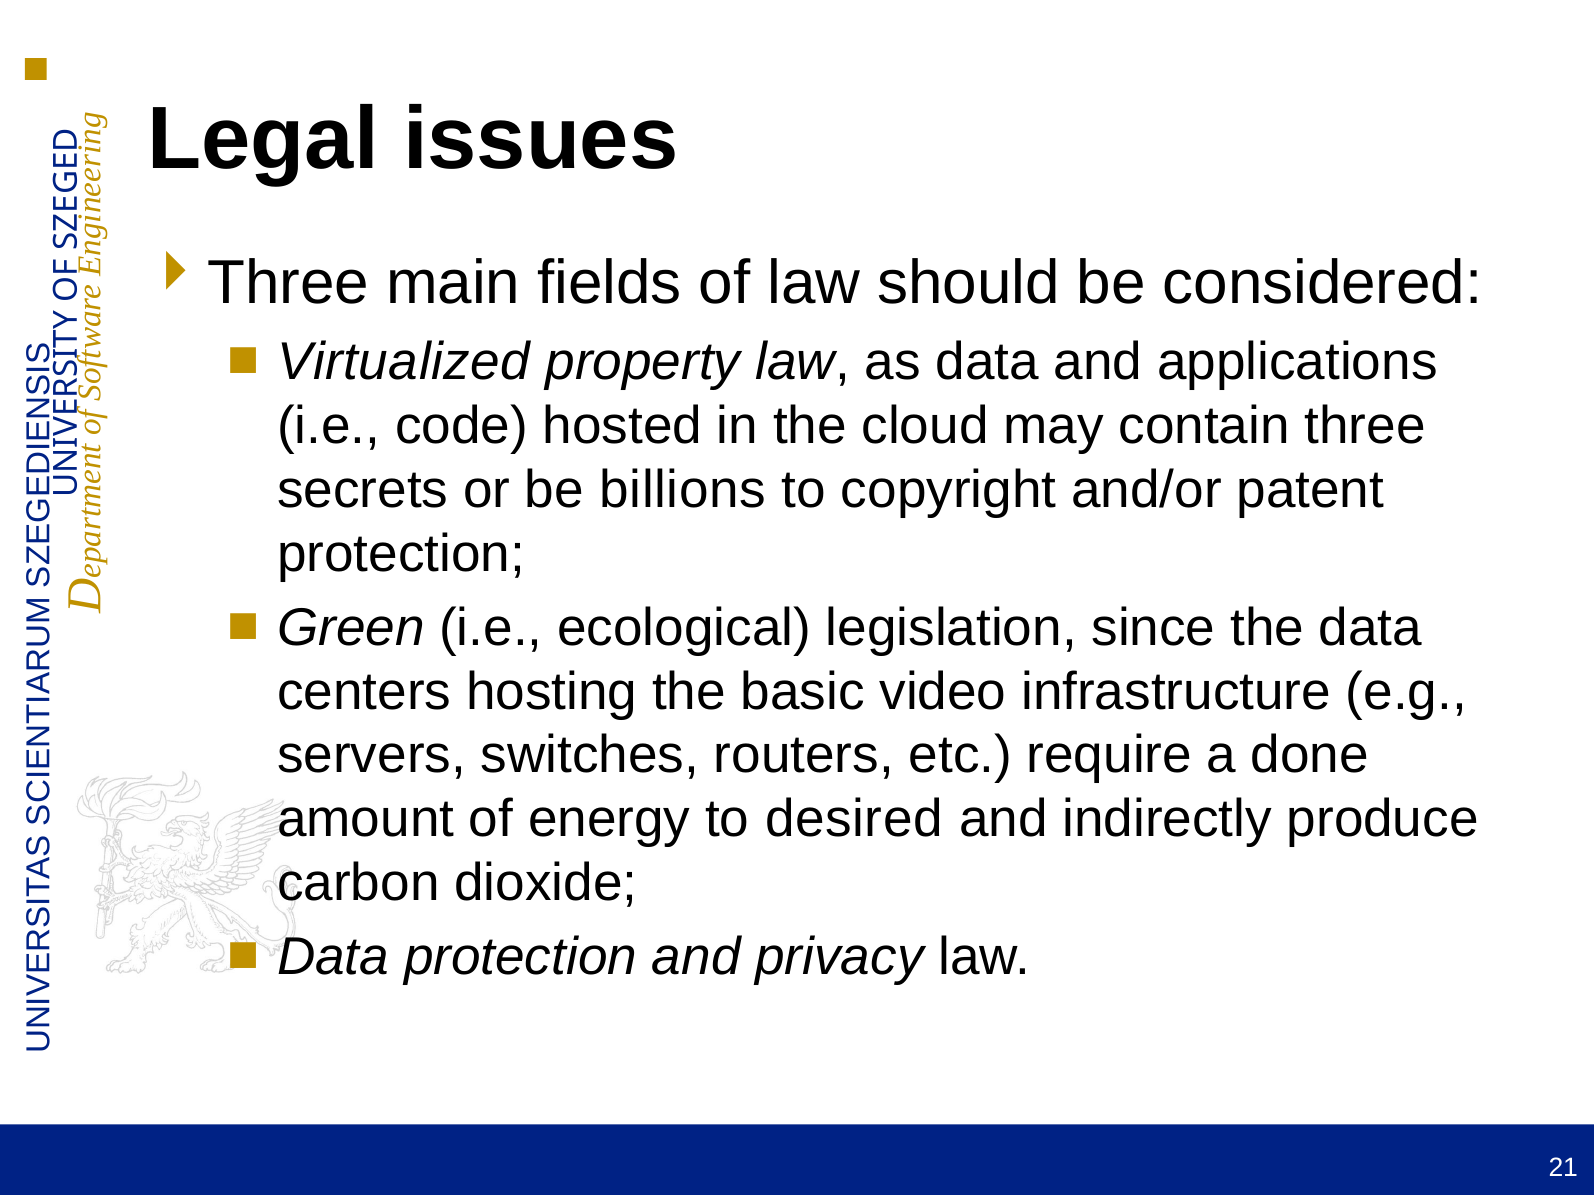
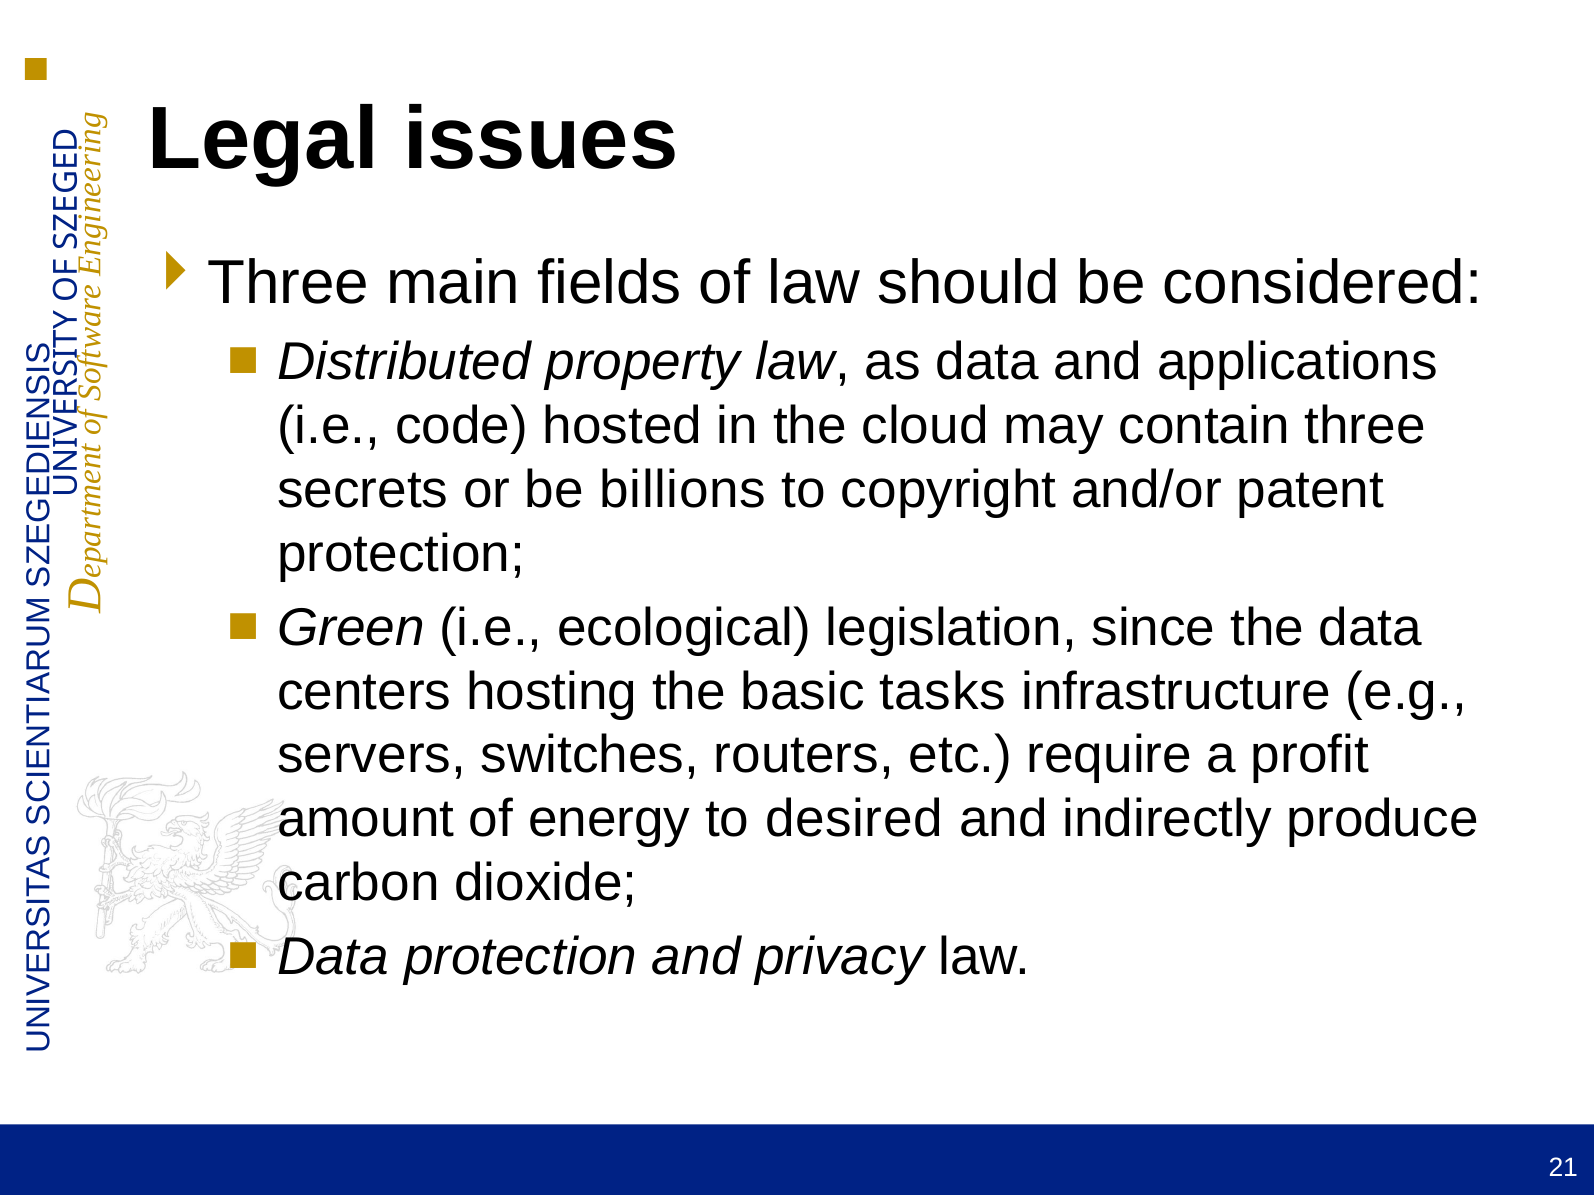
Virtualized: Virtualized -> Distributed
video: video -> tasks
done: done -> profit
